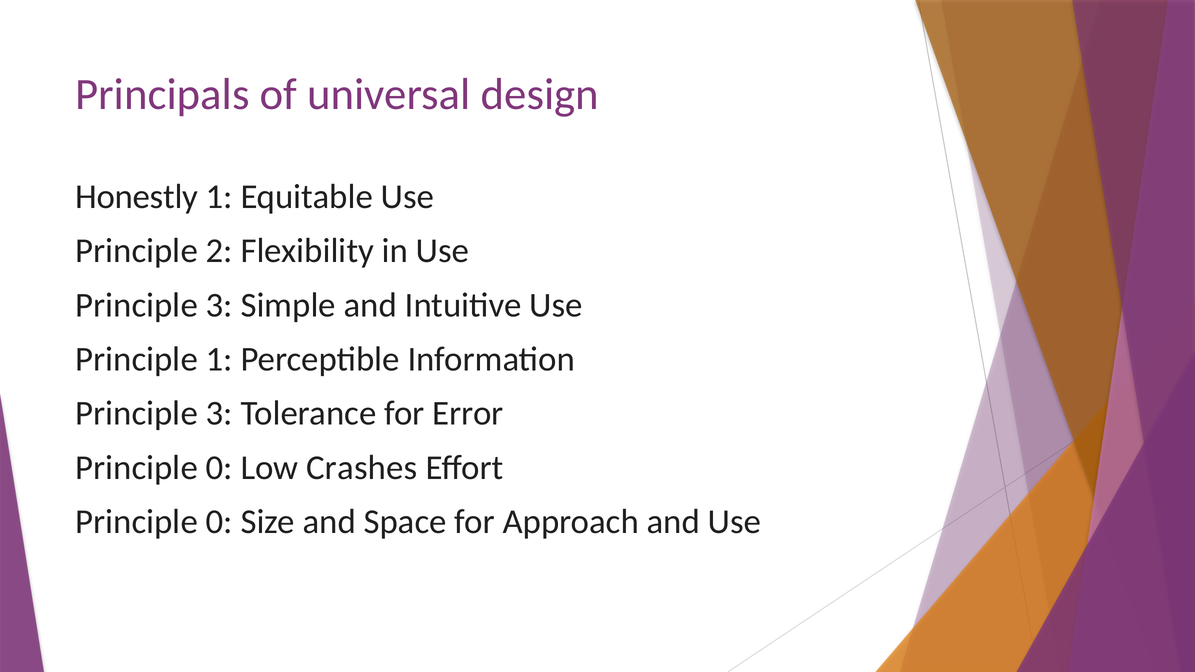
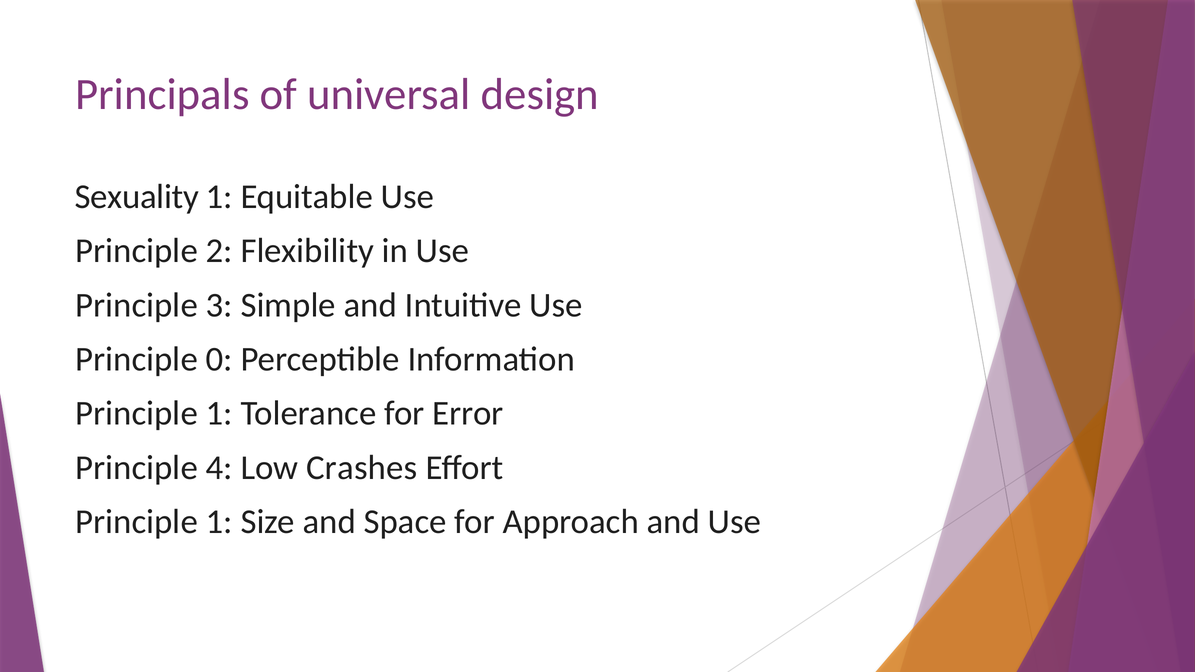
Honestly: Honestly -> Sexuality
Principle 1: 1 -> 0
3 at (219, 414): 3 -> 1
0 at (219, 468): 0 -> 4
0 at (219, 522): 0 -> 1
